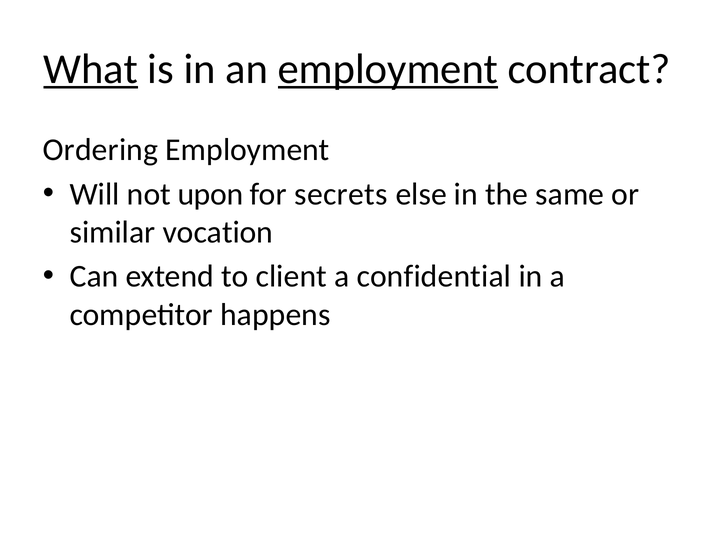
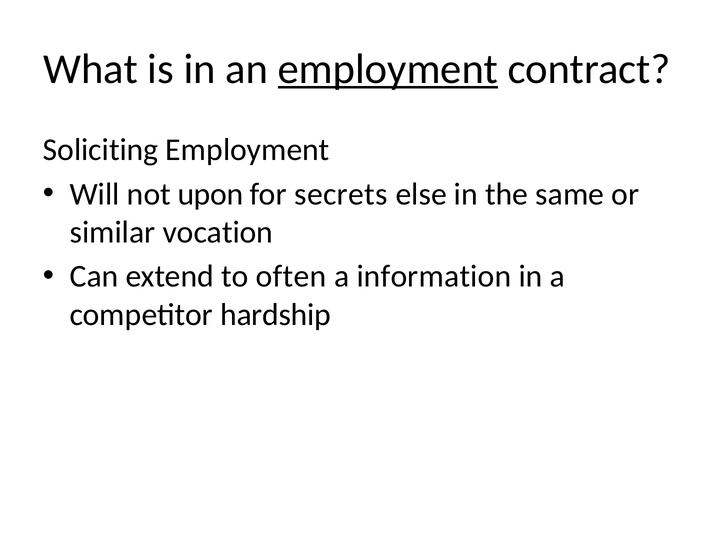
What underline: present -> none
Ordering: Ordering -> Soliciting
client: client -> often
confidential: confidential -> information
happens: happens -> hardship
